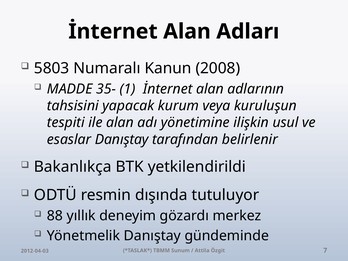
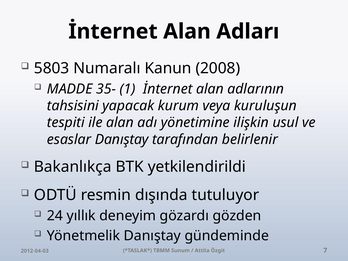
88: 88 -> 24
merkez: merkez -> gözden
